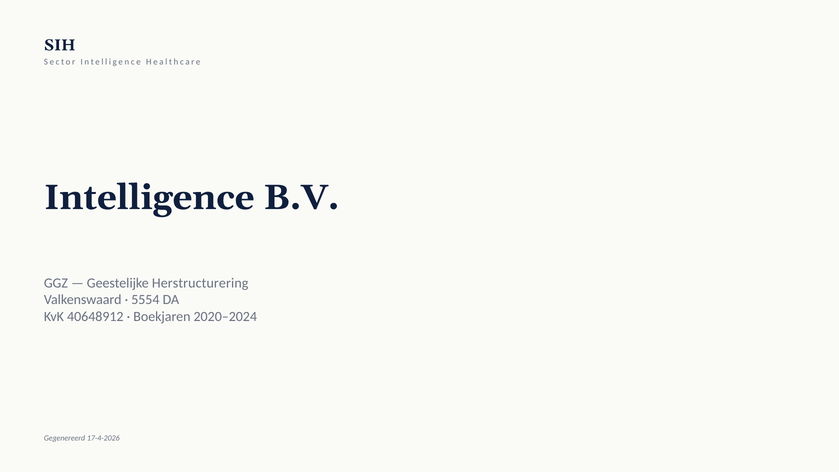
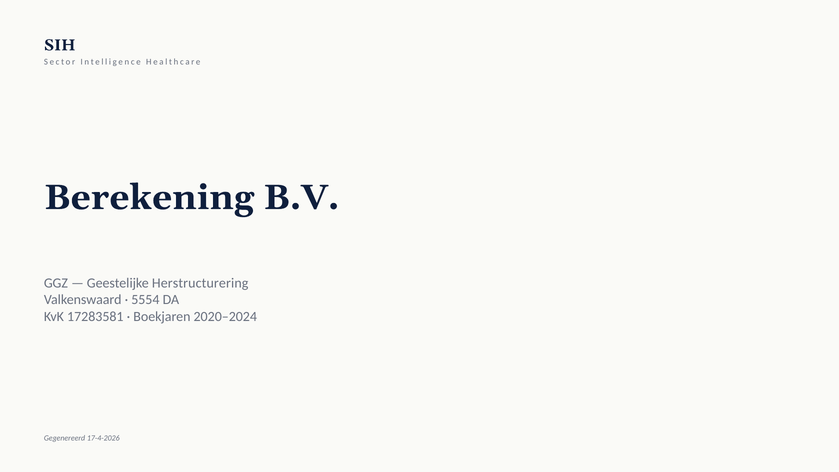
Intelligence at (149, 197): Intelligence -> Berekening
40648912: 40648912 -> 17283581
